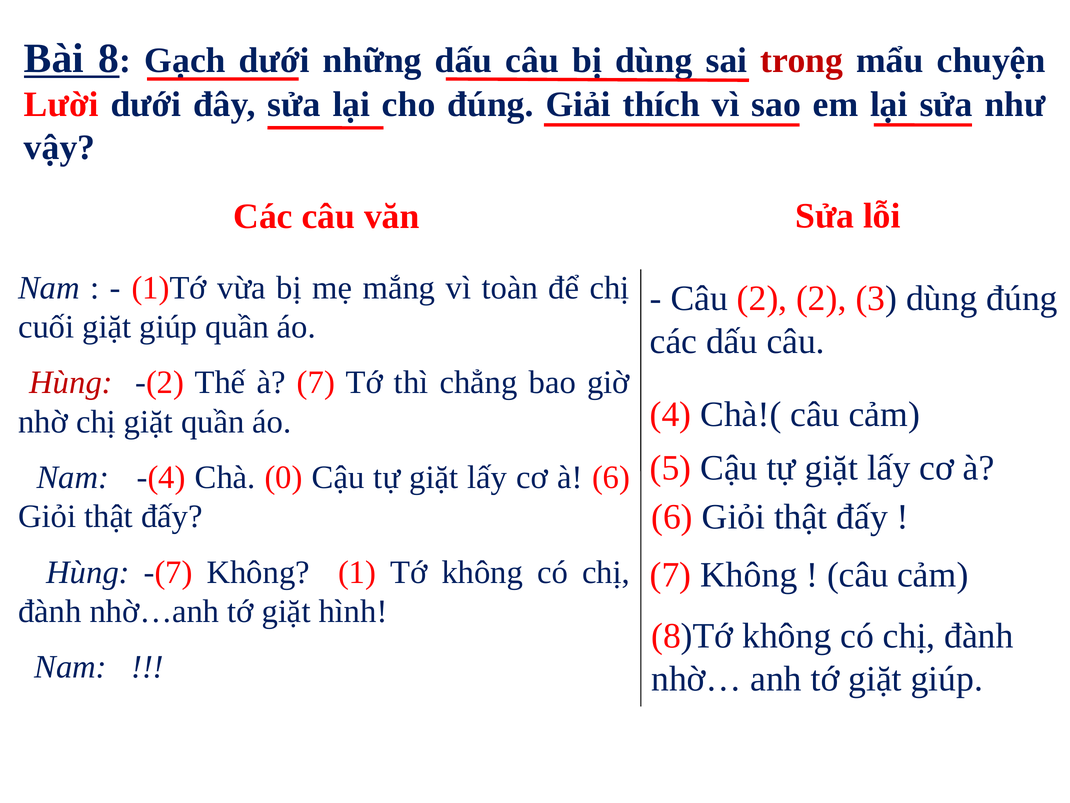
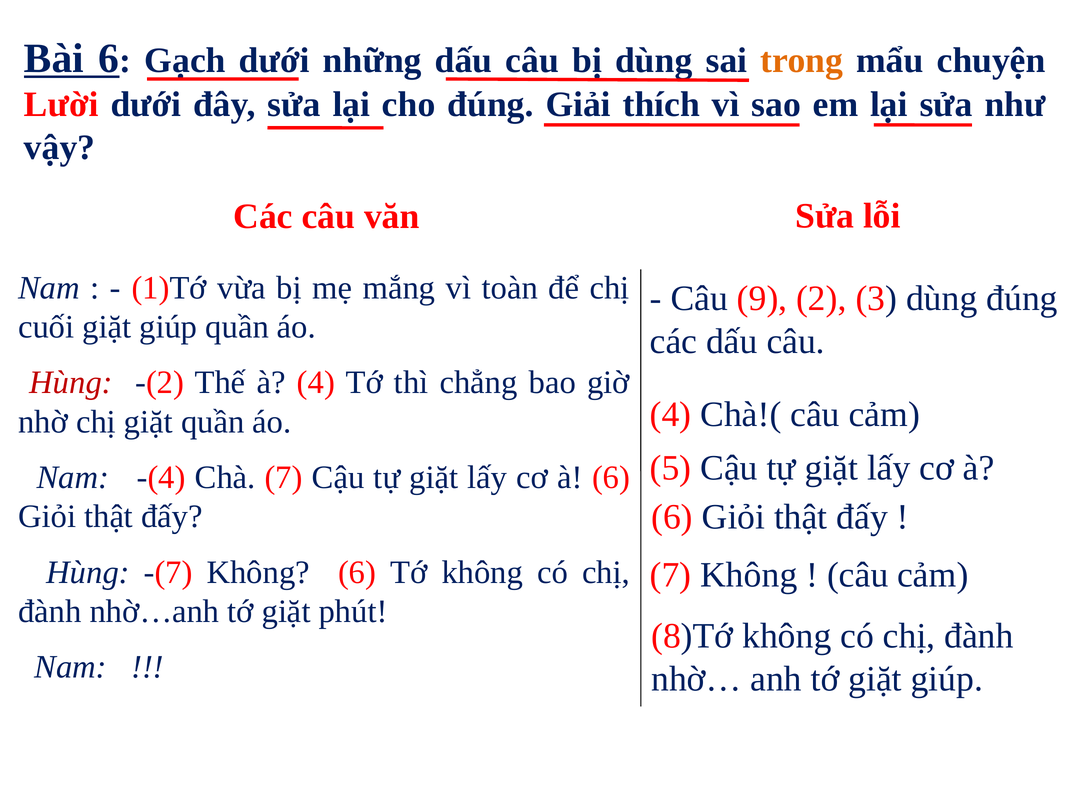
Bài 8: 8 -> 6
trong colour: red -> orange
Câu 2: 2 -> 9
Thế à 7: 7 -> 4
Chà 0: 0 -> 7
Không 1: 1 -> 6
hình: hình -> phút
